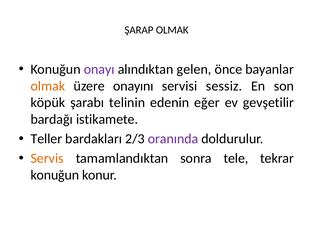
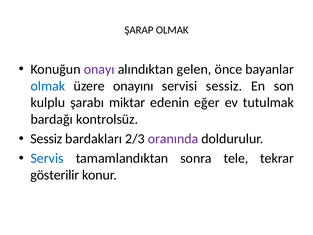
olmak at (48, 86) colour: orange -> blue
köpük: köpük -> kulplu
telinin: telinin -> miktar
gevşetilir: gevşetilir -> tutulmak
istikamete: istikamete -> kontrolsüz
Teller at (46, 139): Teller -> Sessiz
Servis colour: orange -> blue
konuğun at (55, 175): konuğun -> gösterilir
